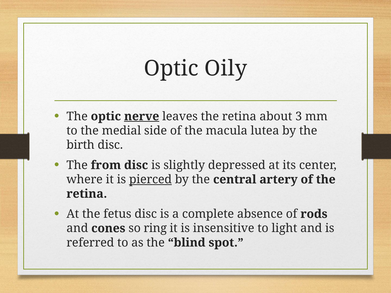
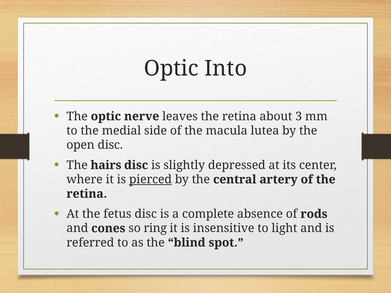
Oily: Oily -> Into
nerve underline: present -> none
birth: birth -> open
from: from -> hairs
